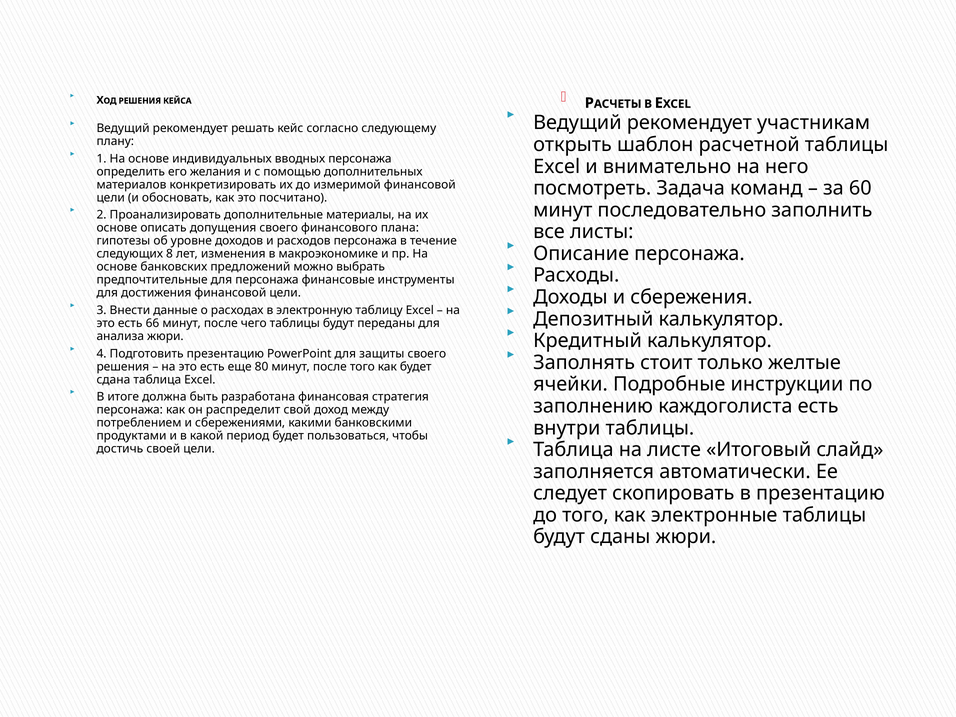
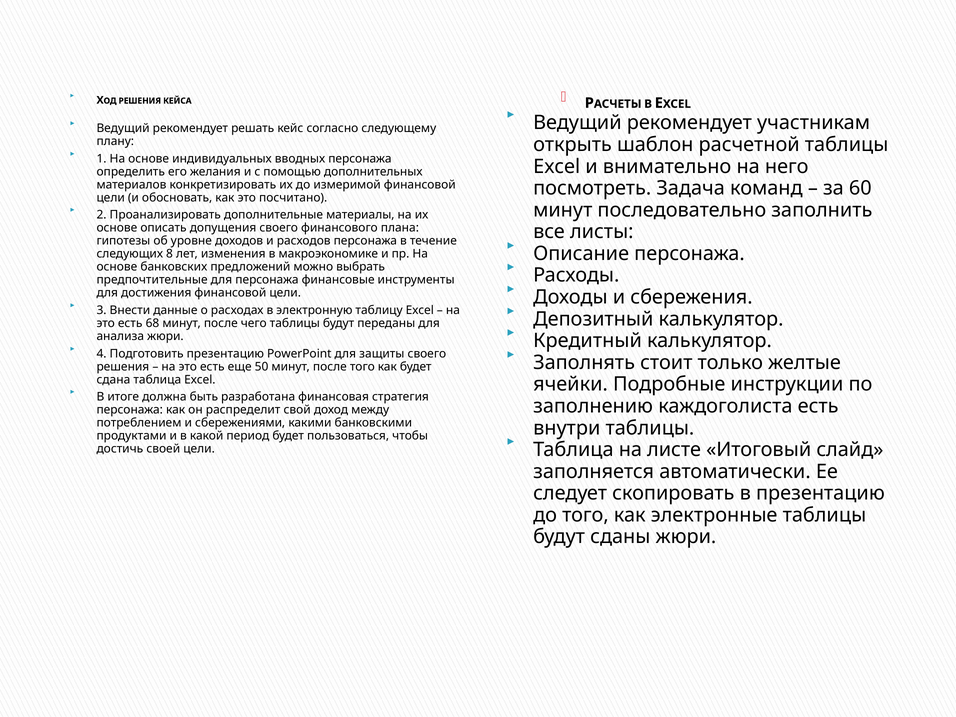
66: 66 -> 68
80: 80 -> 50
